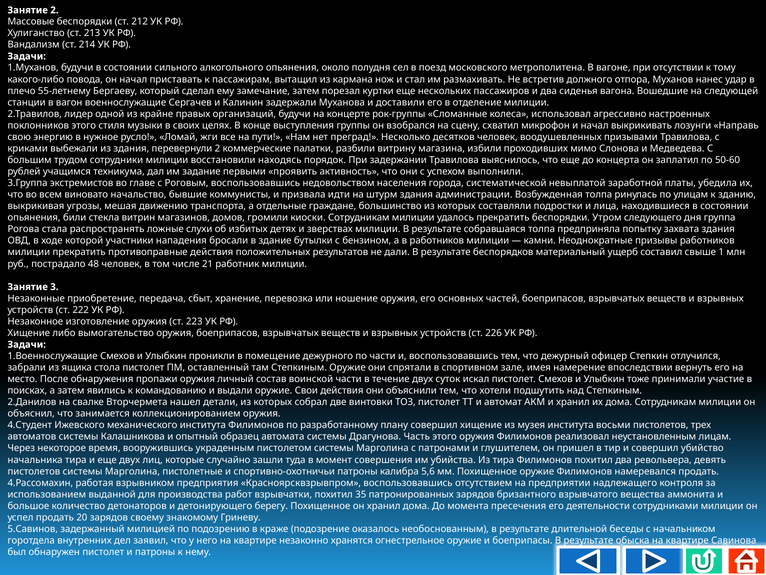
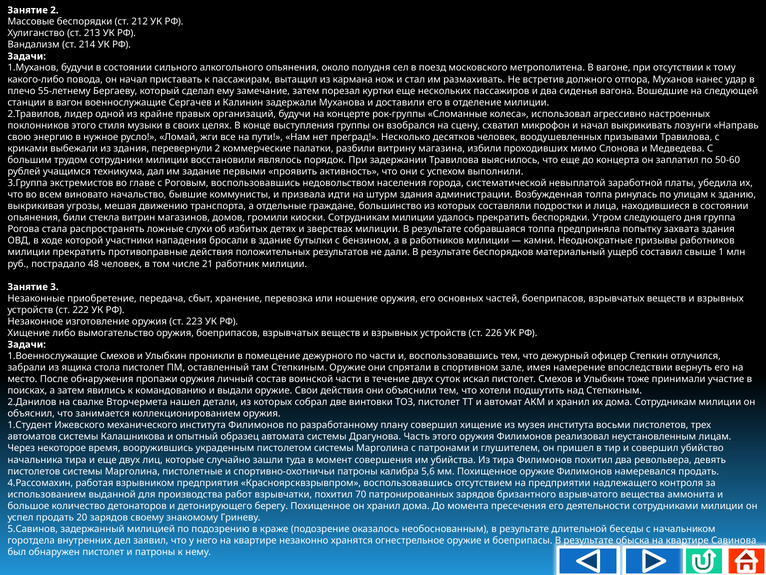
находясь: находясь -> являлось
4.Студент: 4.Студент -> 1.Студент
35: 35 -> 70
